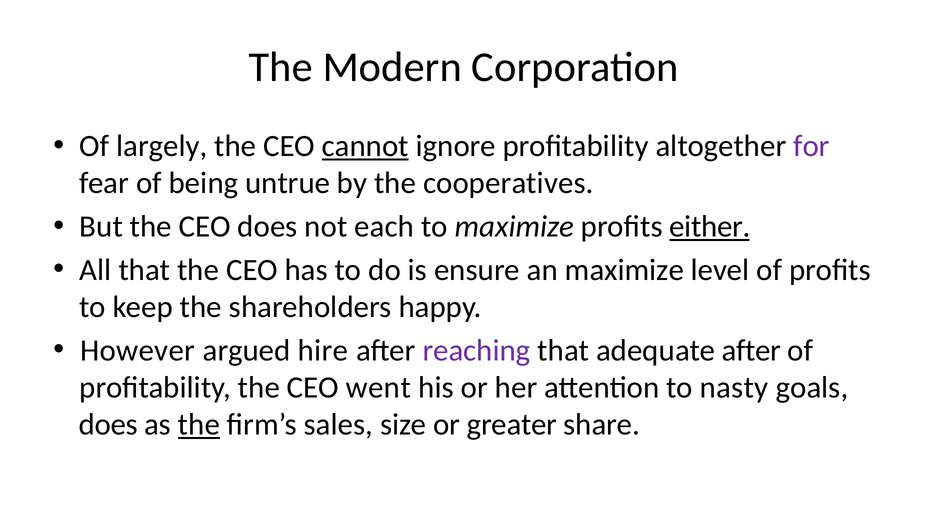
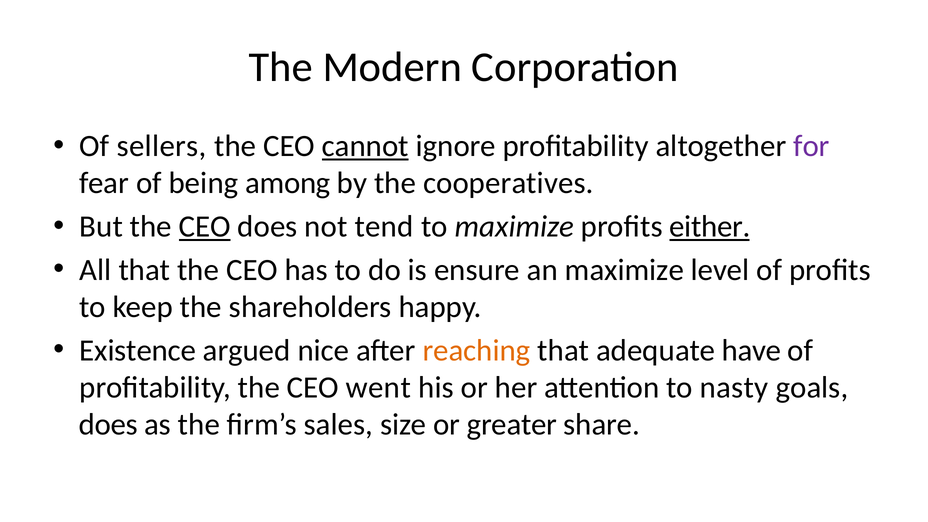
largely: largely -> sellers
untrue: untrue -> among
CEO at (205, 227) underline: none -> present
each: each -> tend
However: However -> Existence
hire: hire -> nice
reaching colour: purple -> orange
adequate after: after -> have
the at (199, 425) underline: present -> none
